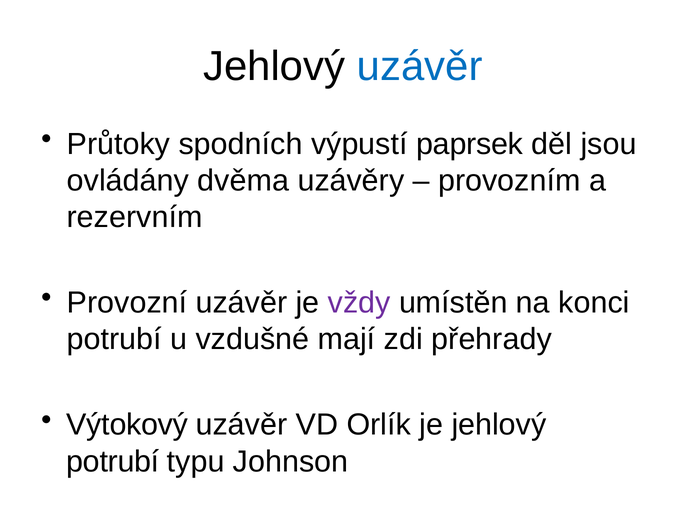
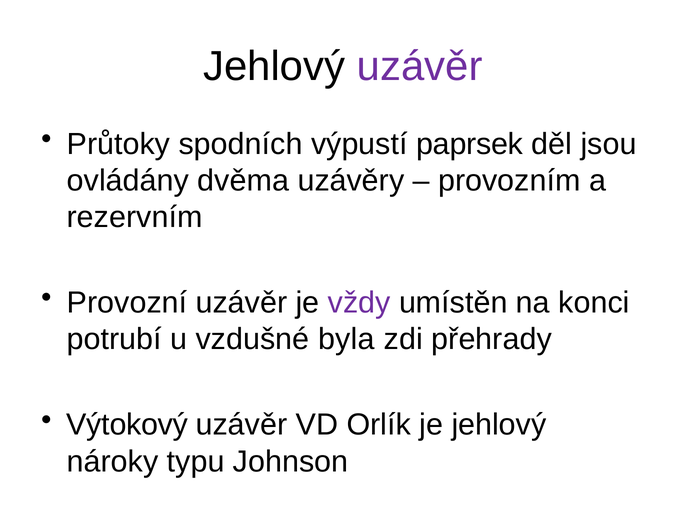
uzávěr at (420, 66) colour: blue -> purple
mají: mají -> byla
potrubí at (113, 461): potrubí -> nároky
